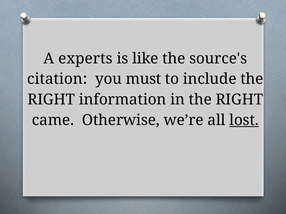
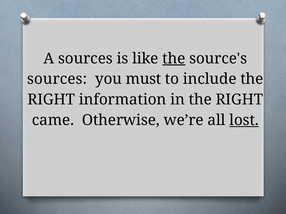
A experts: experts -> sources
the at (174, 59) underline: none -> present
citation at (57, 79): citation -> sources
